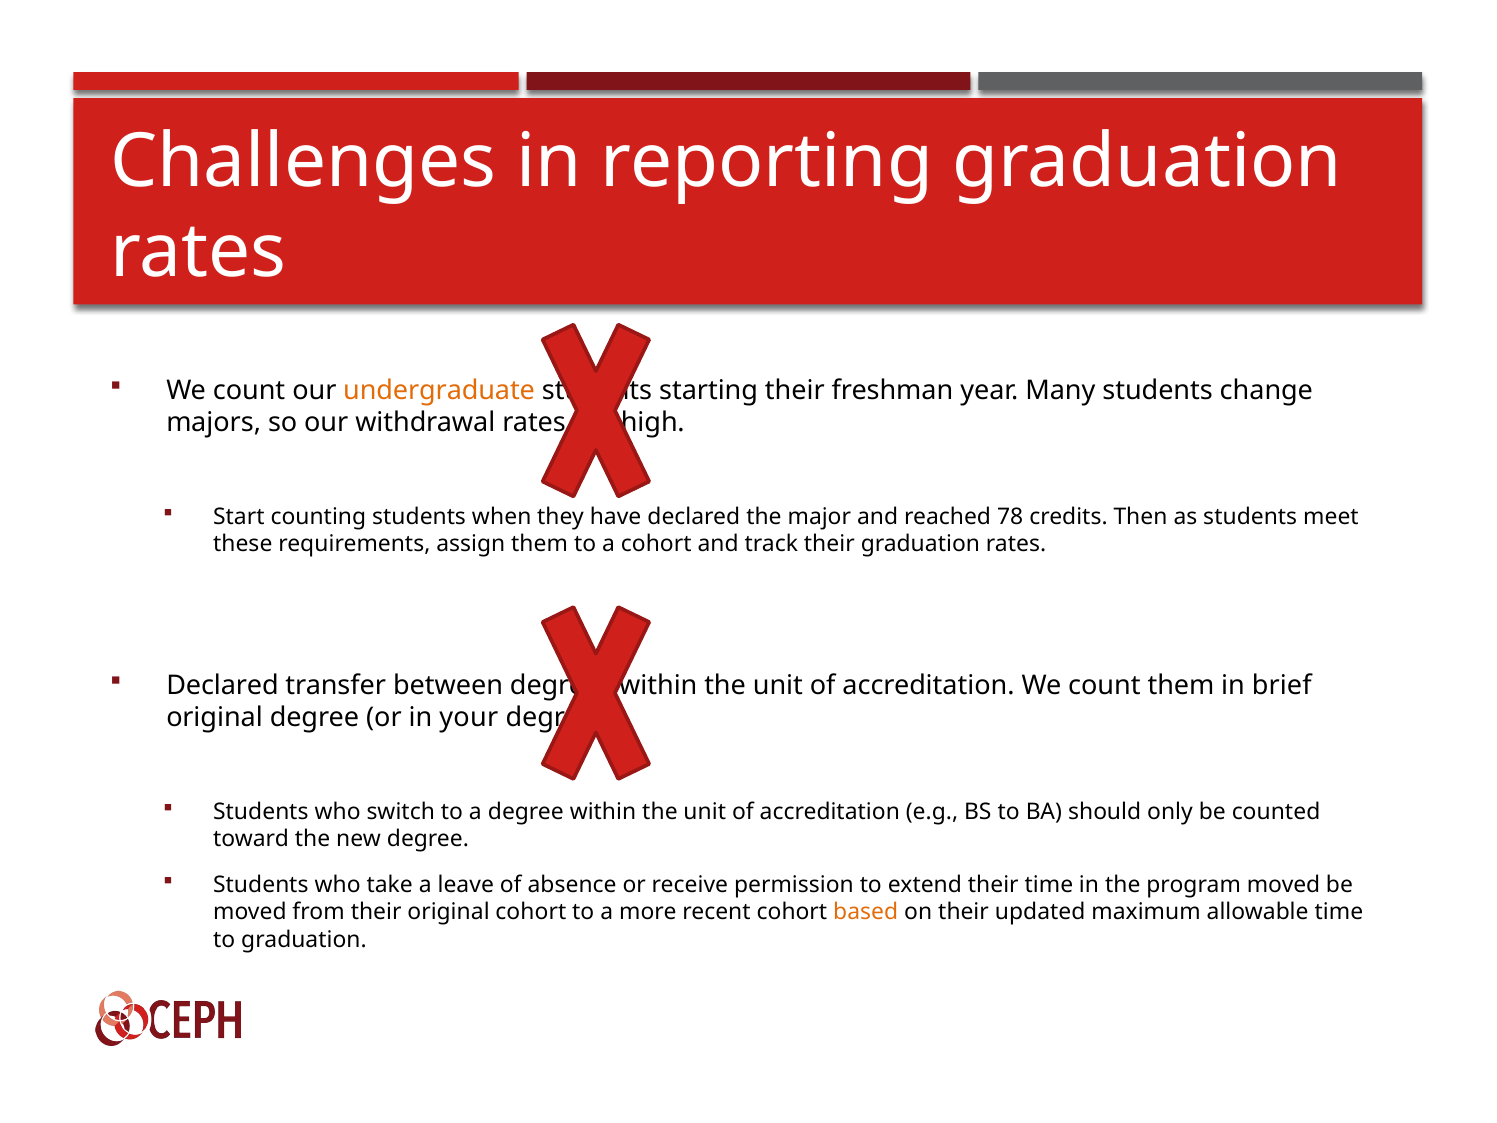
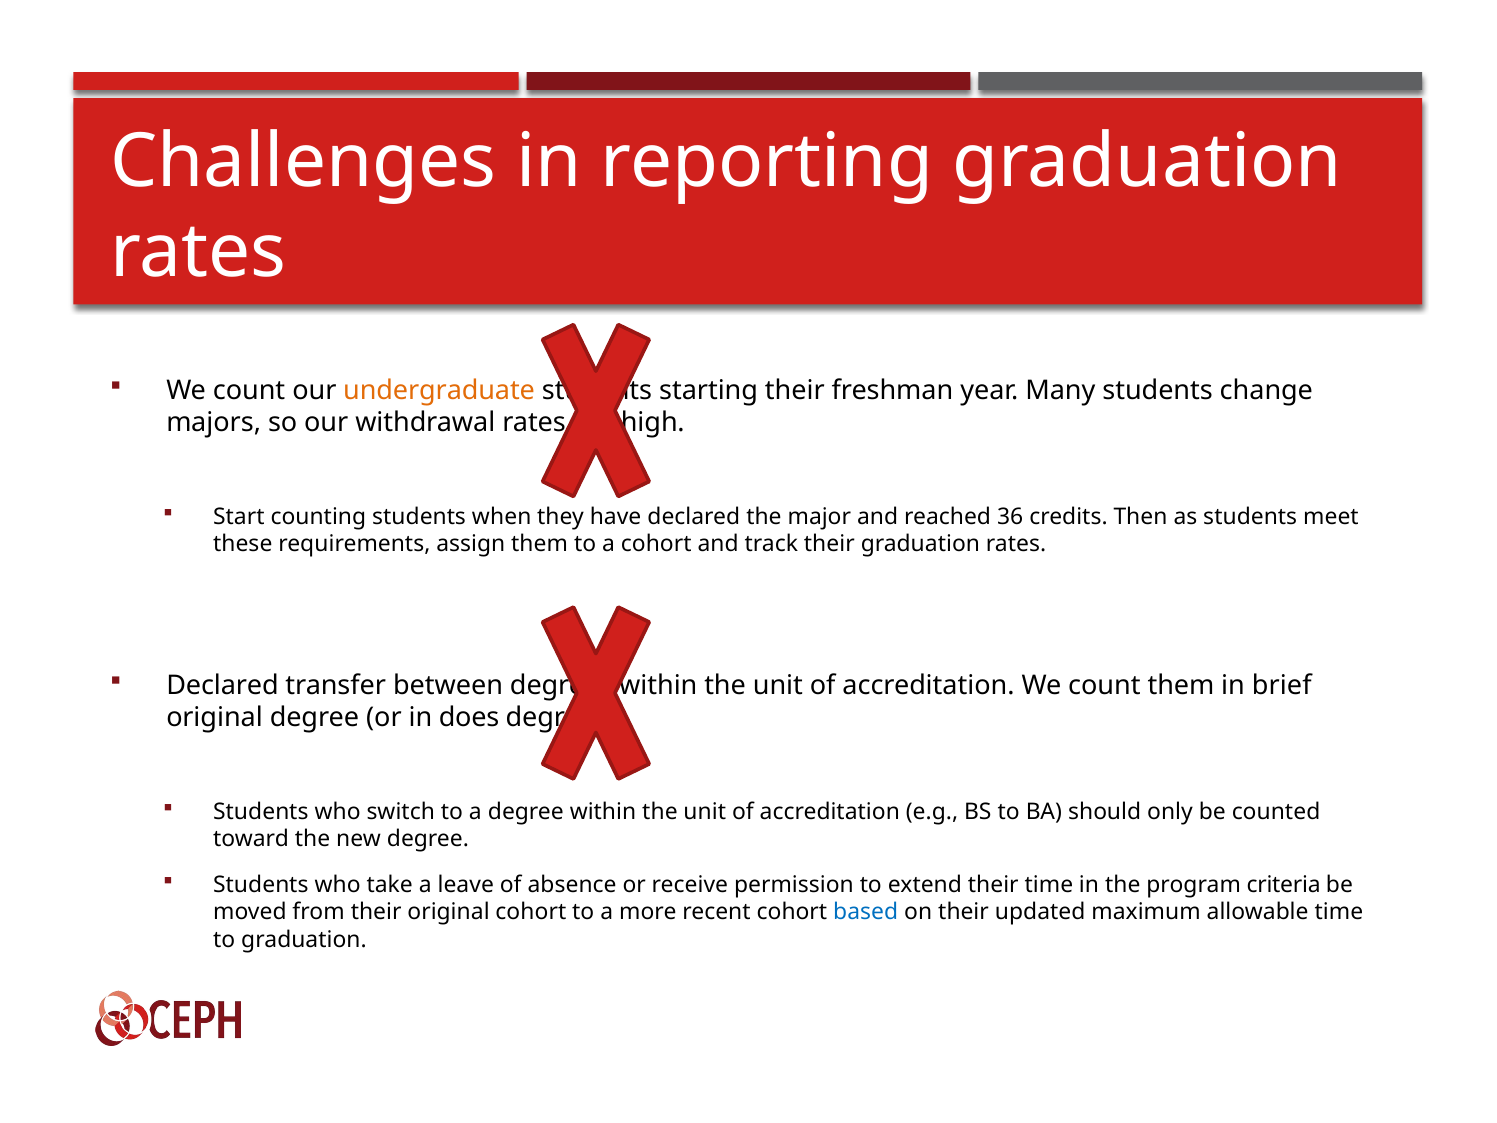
78: 78 -> 36
your: your -> does
program moved: moved -> criteria
based colour: orange -> blue
